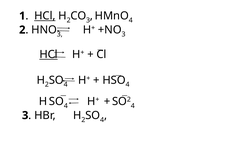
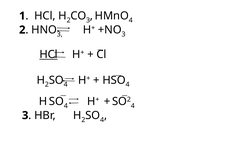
HCl at (45, 16) underline: present -> none
